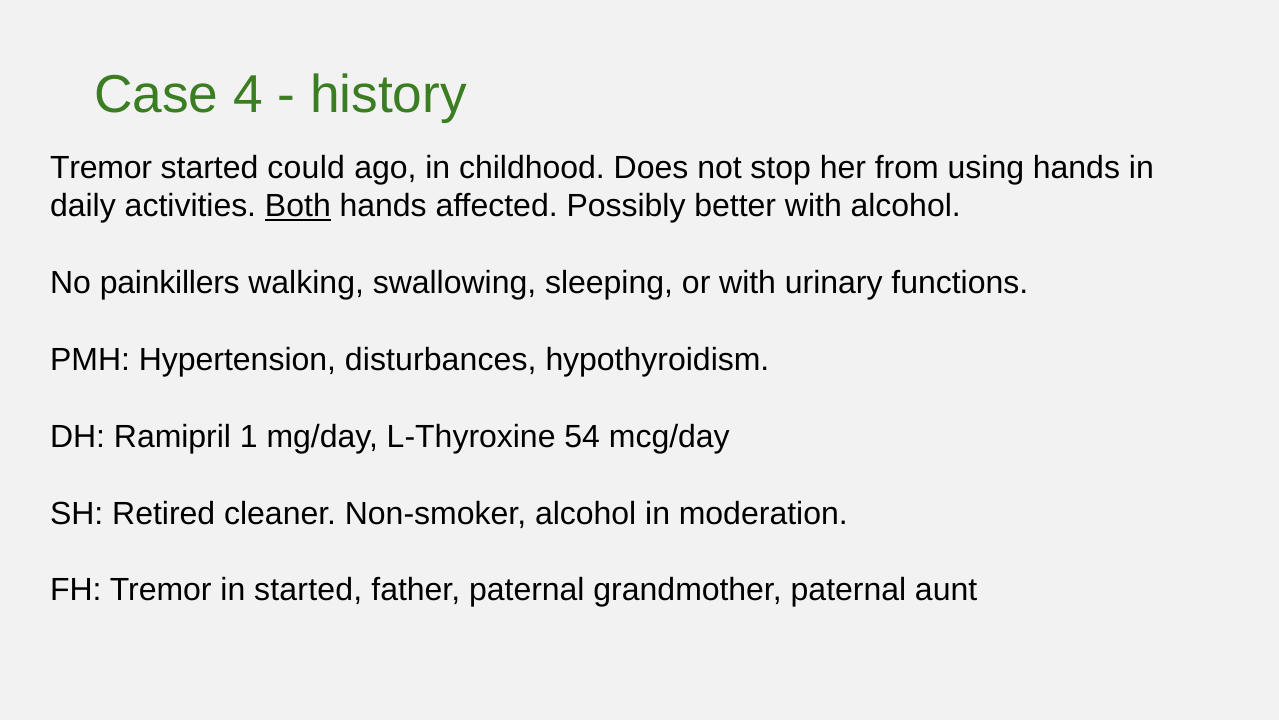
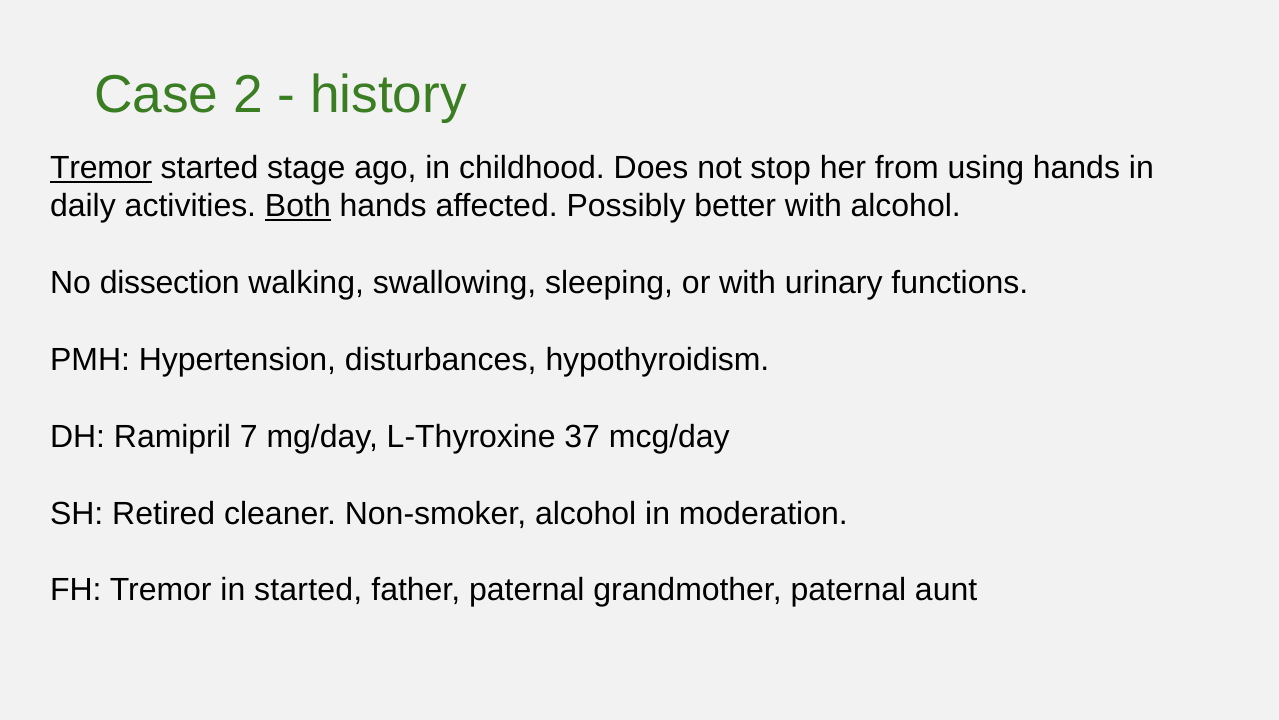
4: 4 -> 2
Tremor at (101, 168) underline: none -> present
could: could -> stage
painkillers: painkillers -> dissection
1: 1 -> 7
54: 54 -> 37
